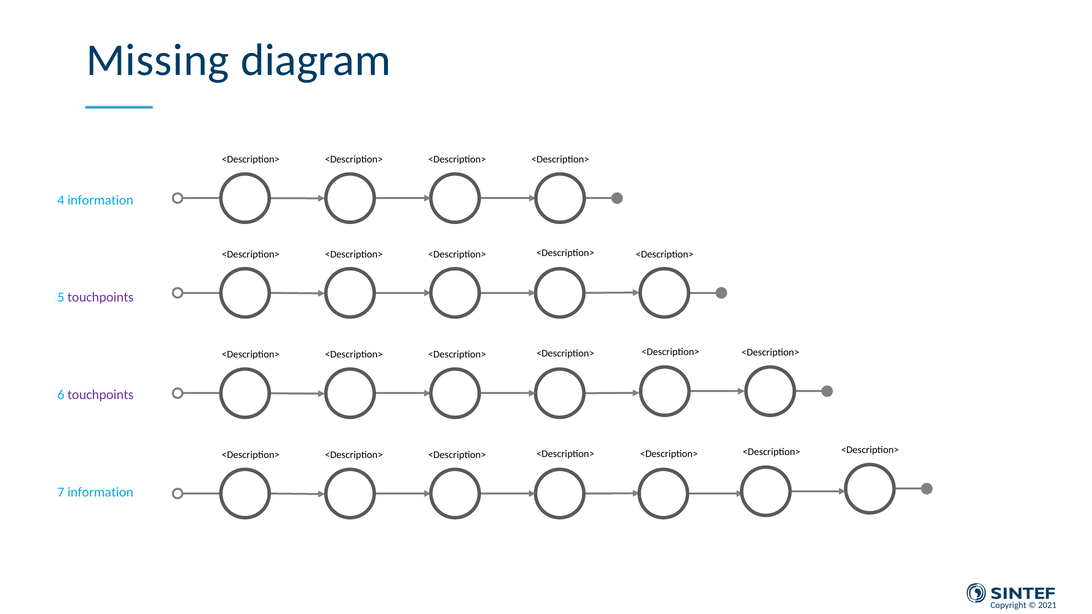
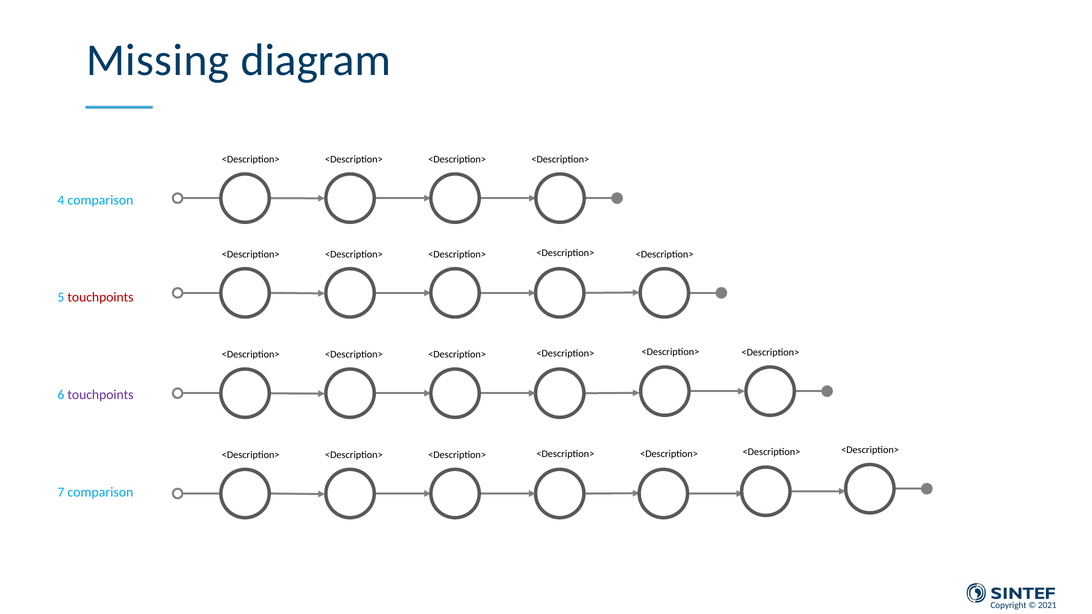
4 information: information -> comparison
touchpoints at (100, 298) colour: purple -> red
7 information: information -> comparison
